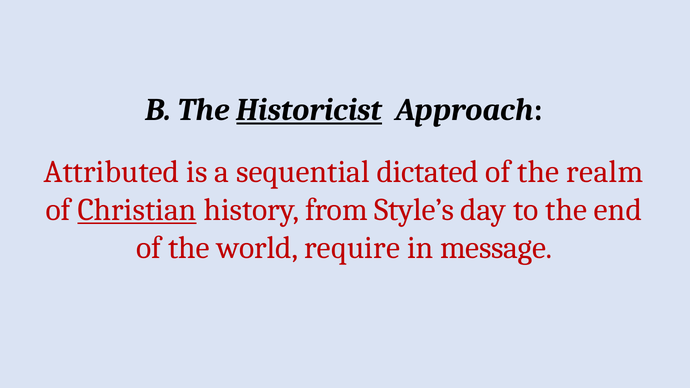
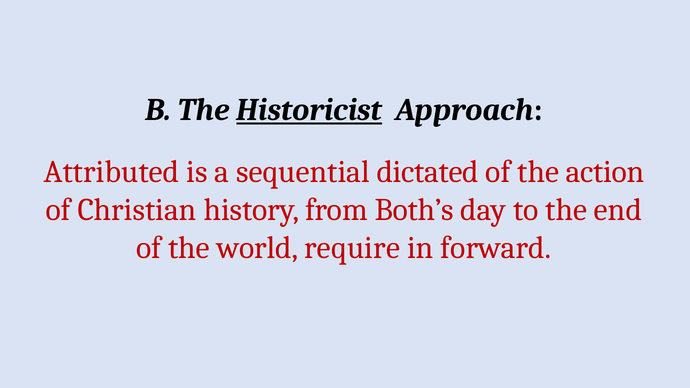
realm: realm -> action
Christian underline: present -> none
Style’s: Style’s -> Both’s
message: message -> forward
